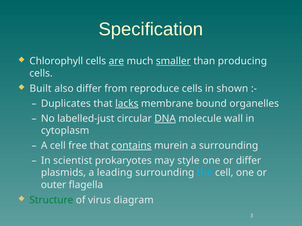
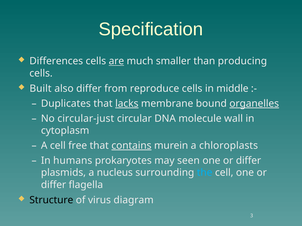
Chlorophyll: Chlorophyll -> Differences
smaller underline: present -> none
shown: shown -> middle
organelles underline: none -> present
labelled-just: labelled-just -> circular-just
DNA underline: present -> none
a surrounding: surrounding -> chloroplasts
scientist: scientist -> humans
style: style -> seen
leading: leading -> nucleus
outer at (54, 185): outer -> differ
Structure colour: green -> black
